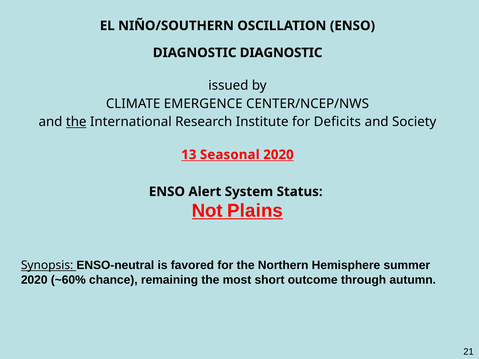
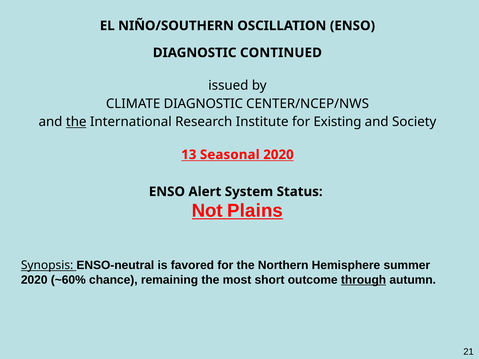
DIAGNOSTIC DIAGNOSTIC: DIAGNOSTIC -> CONTINUED
CLIMATE EMERGENCE: EMERGENCE -> DIAGNOSTIC
Deficits: Deficits -> Existing
through underline: none -> present
